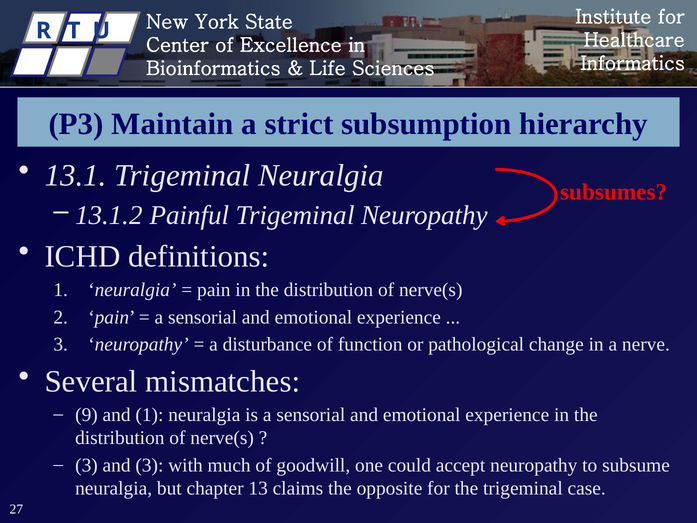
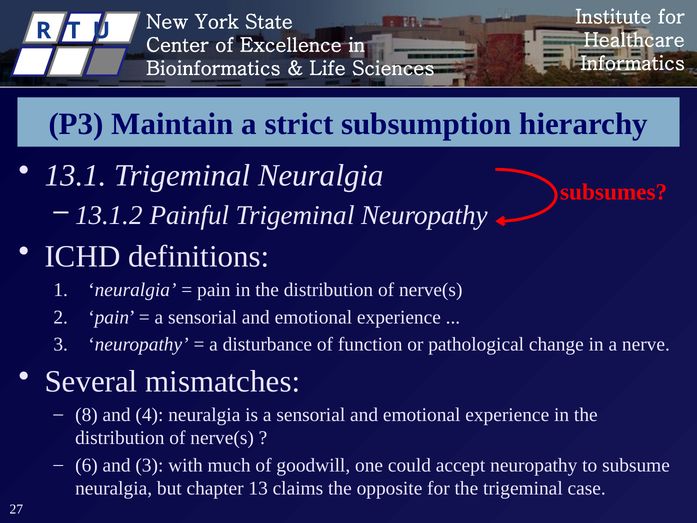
9: 9 -> 8
and 1: 1 -> 4
3 at (87, 465): 3 -> 6
